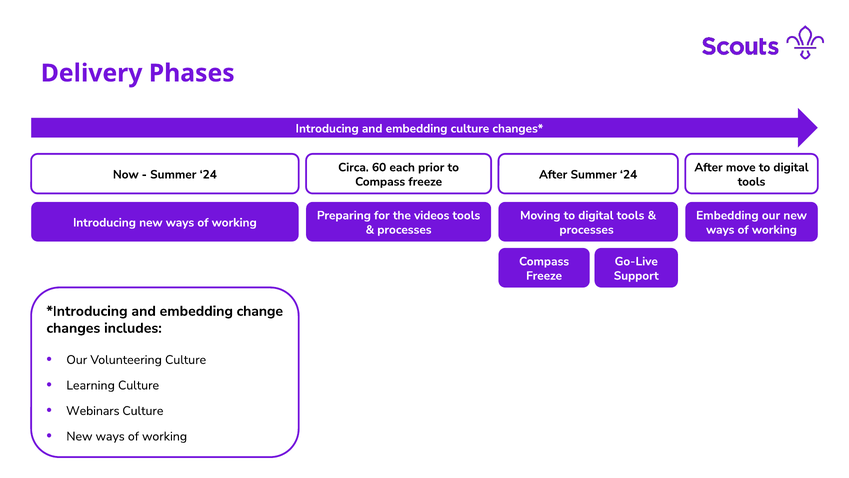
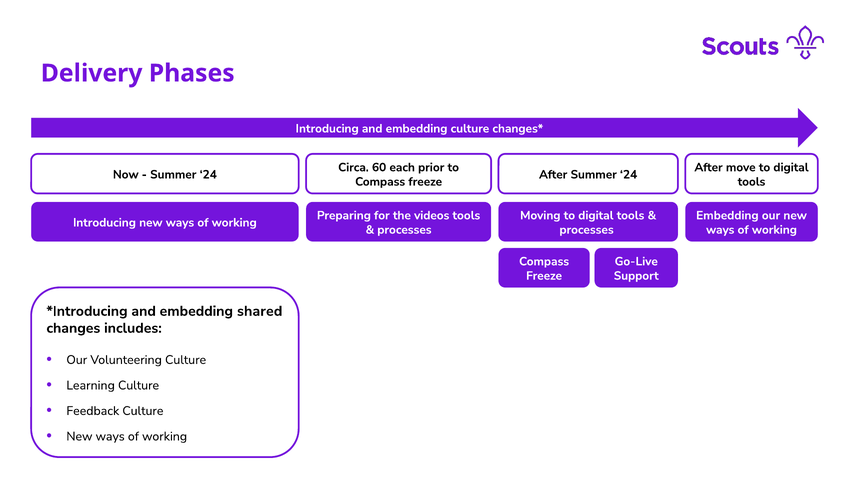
change: change -> shared
Webinars: Webinars -> Feedback
